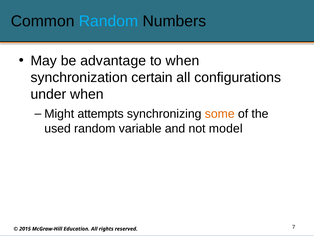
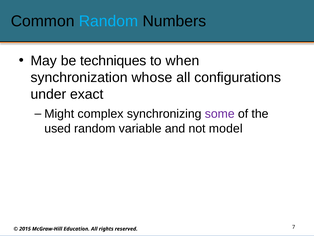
advantage: advantage -> techniques
certain: certain -> whose
under when: when -> exact
attempts: attempts -> complex
some colour: orange -> purple
